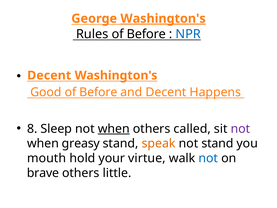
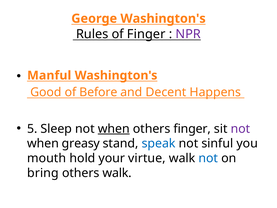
Washington's at (163, 19) underline: present -> none
Rules of Before: Before -> Finger
NPR colour: blue -> purple
Decent at (49, 75): Decent -> Manful
8: 8 -> 5
others called: called -> finger
speak colour: orange -> blue
not stand: stand -> sinful
brave: brave -> bring
others little: little -> walk
